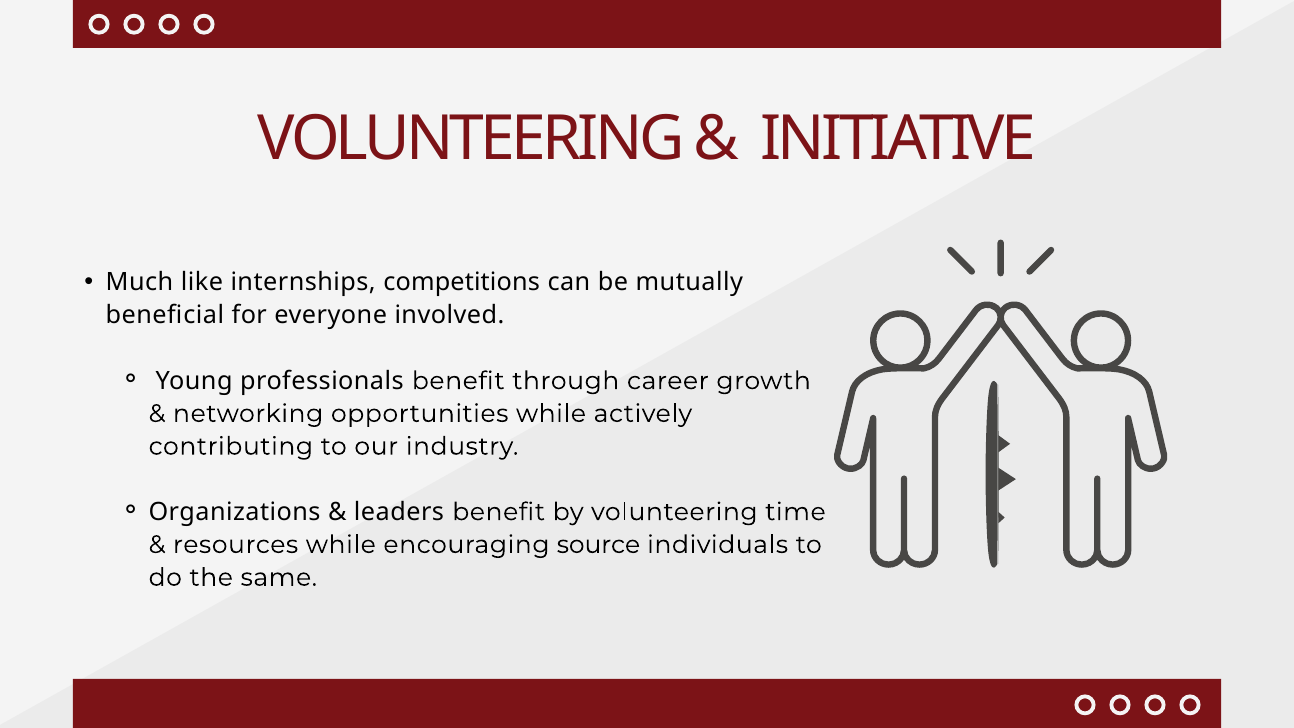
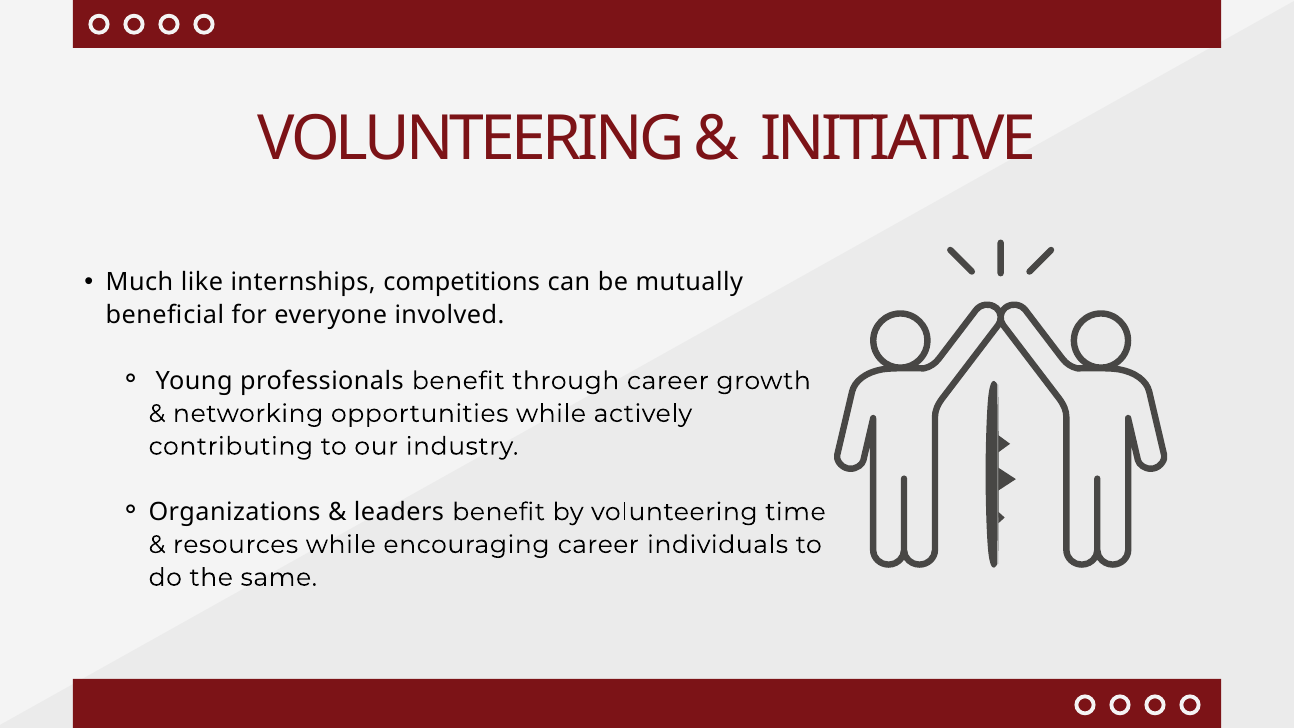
encouraging source: source -> career
